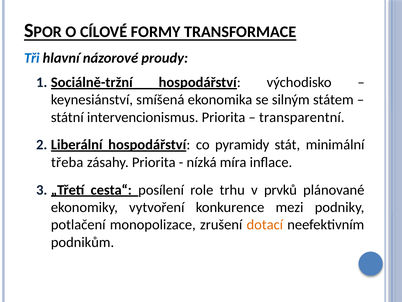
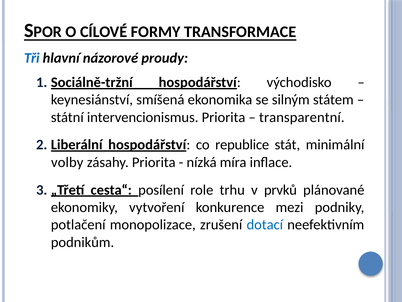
pyramidy: pyramidy -> republice
třeba: třeba -> volby
dotací colour: orange -> blue
